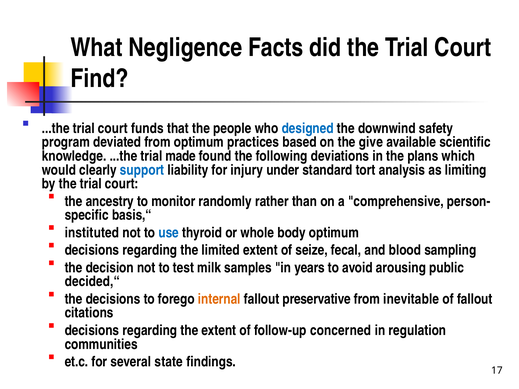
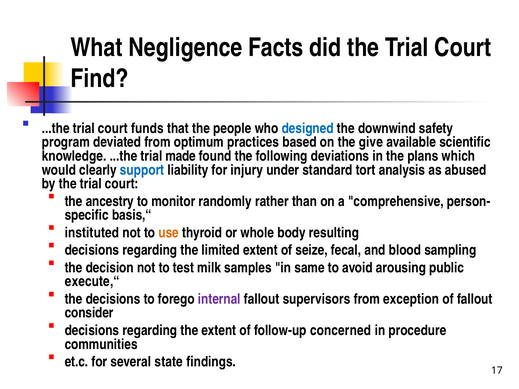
limiting: limiting -> abused
use colour: blue -> orange
body optimum: optimum -> resulting
years: years -> same
decided,“: decided,“ -> execute,“
internal colour: orange -> purple
preservative: preservative -> supervisors
inevitable: inevitable -> exception
citations: citations -> consider
regulation: regulation -> procedure
